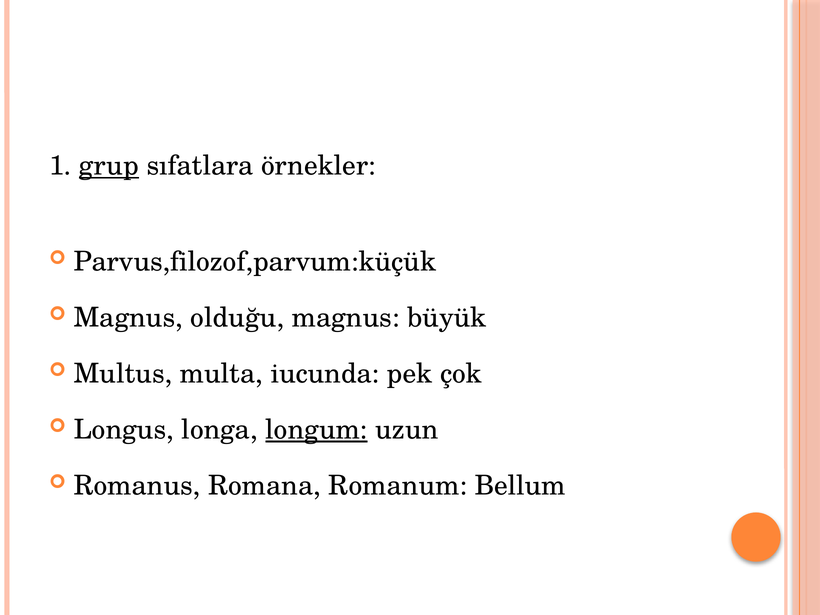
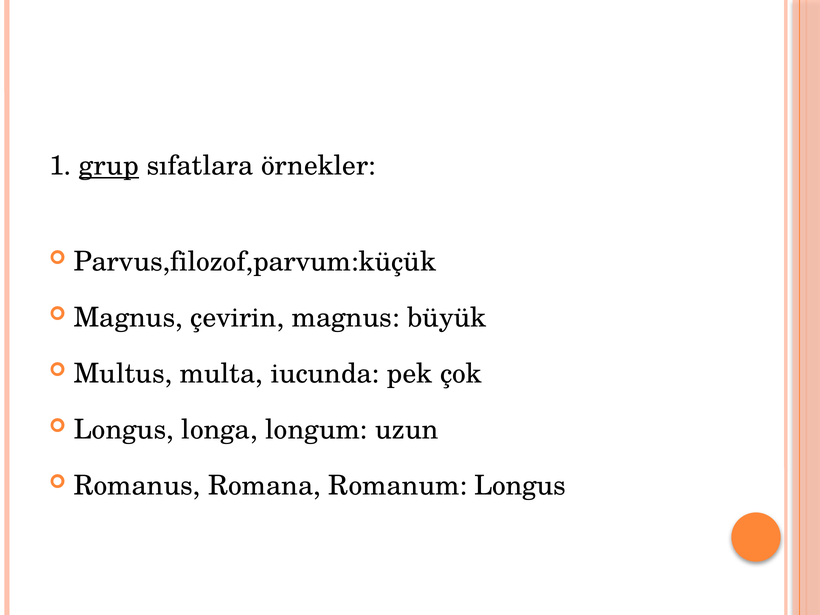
olduğu: olduğu -> çevirin
longum underline: present -> none
Romanum Bellum: Bellum -> Longus
